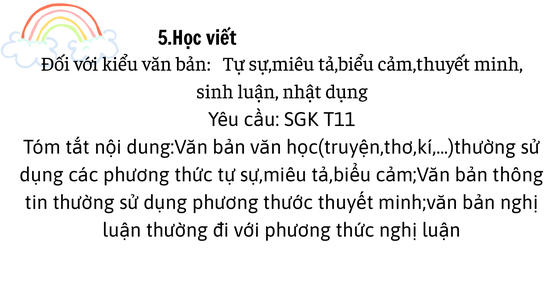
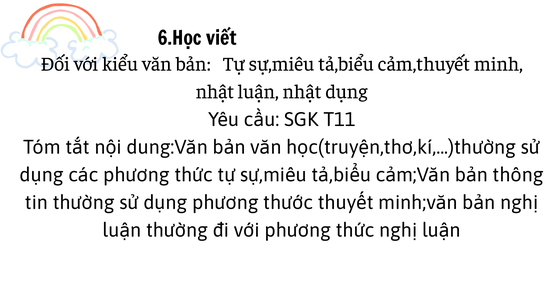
5.Học: 5.Học -> 6.Học
sinh at (215, 92): sinh -> nhật
